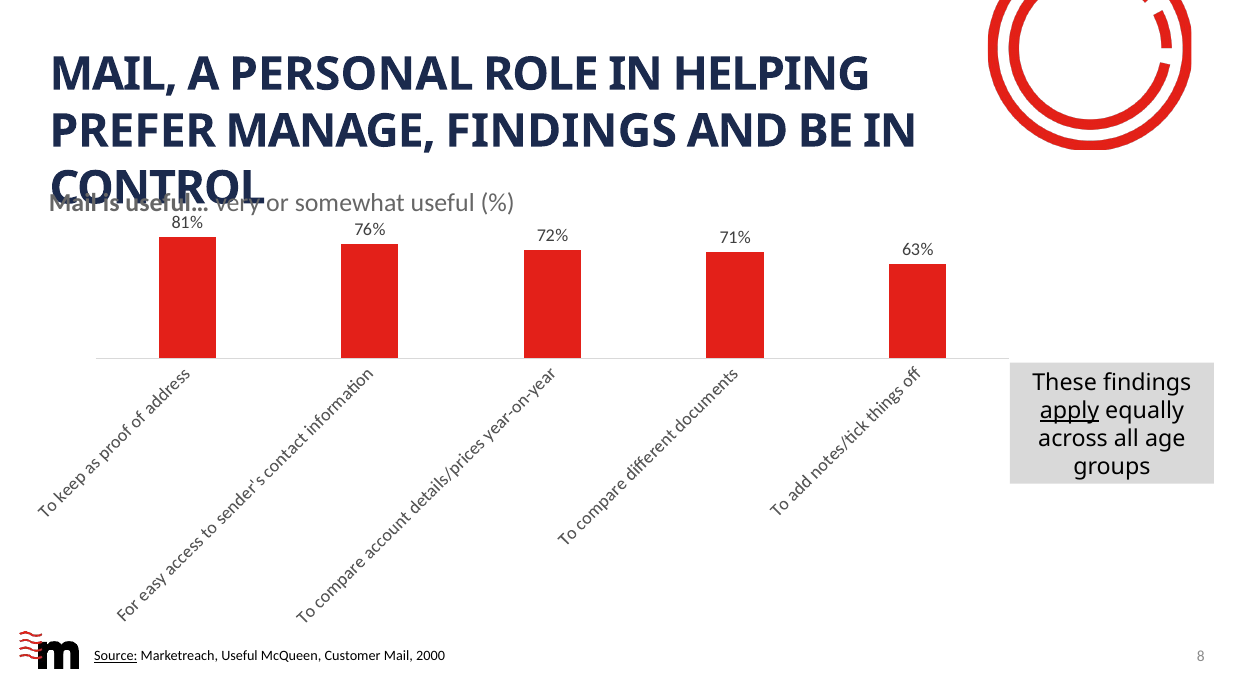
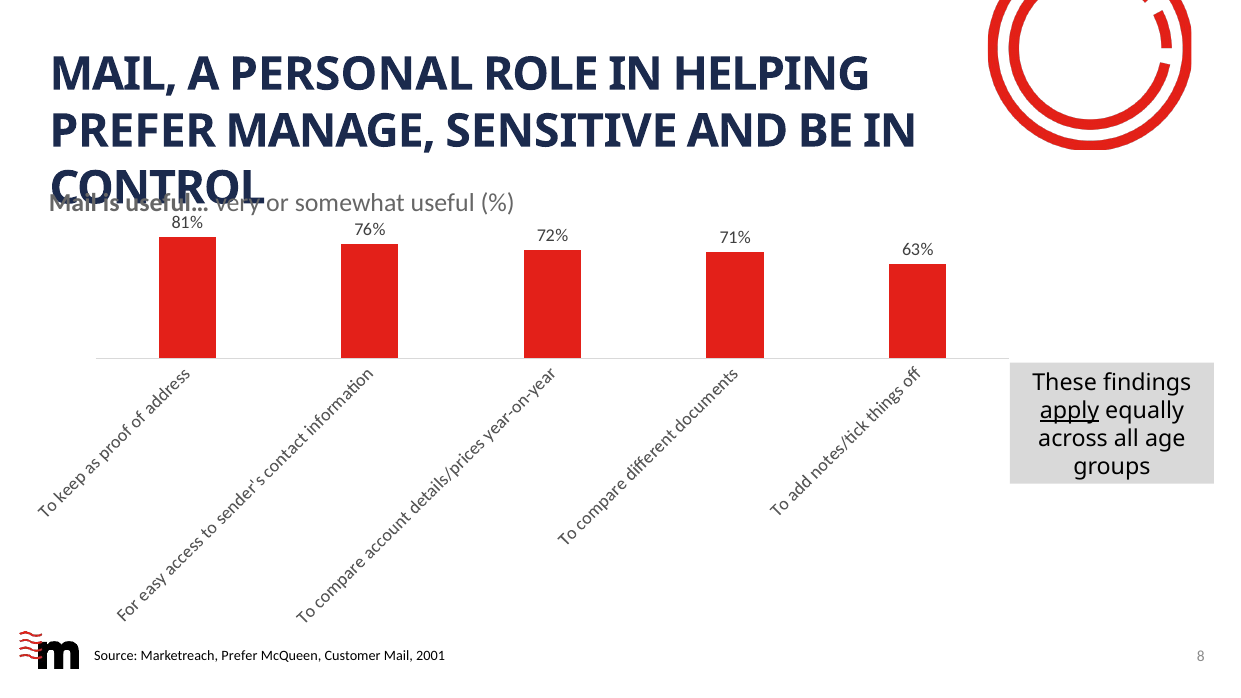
MANAGE FINDINGS: FINDINGS -> SENSITIVE
Source underline: present -> none
Marketreach Useful: Useful -> Prefer
2000: 2000 -> 2001
